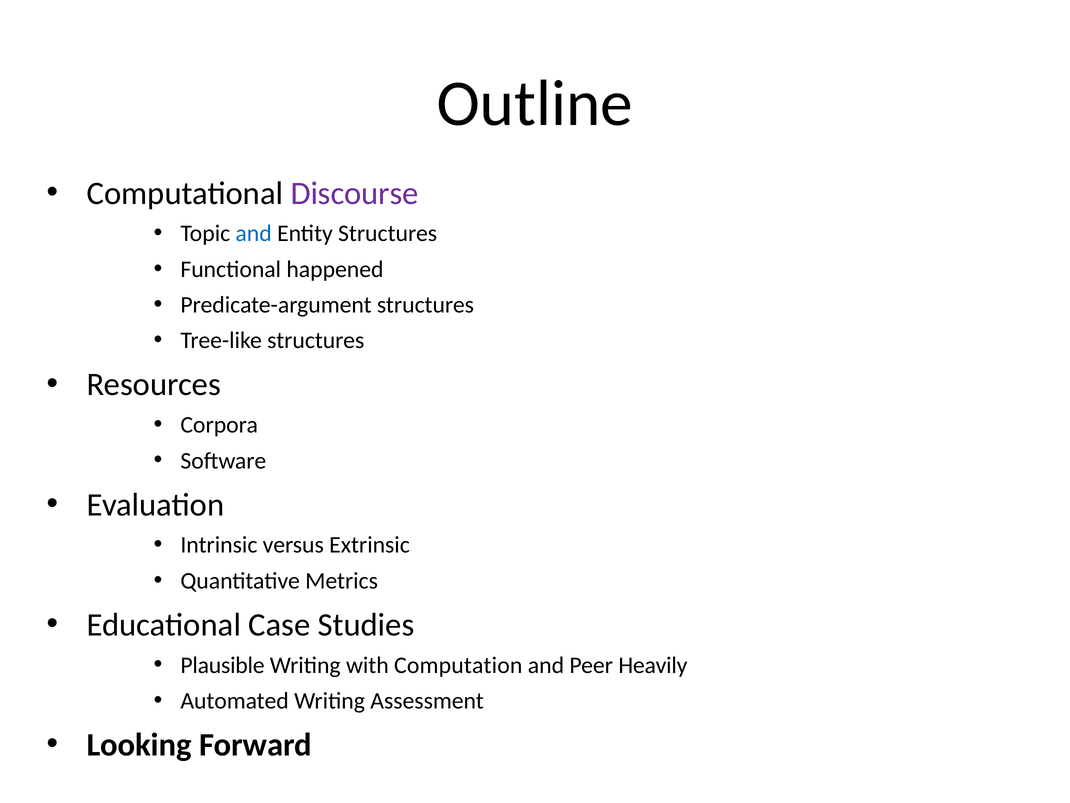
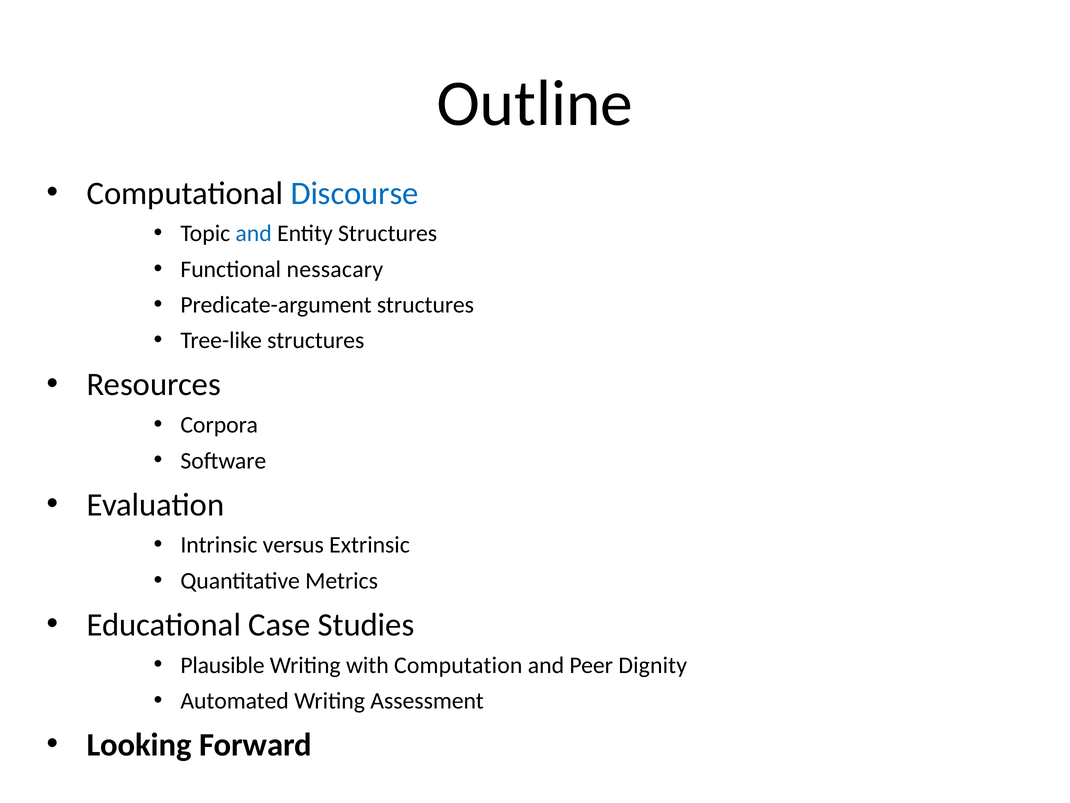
Discourse colour: purple -> blue
happened: happened -> nessacary
Heavily: Heavily -> Dignity
